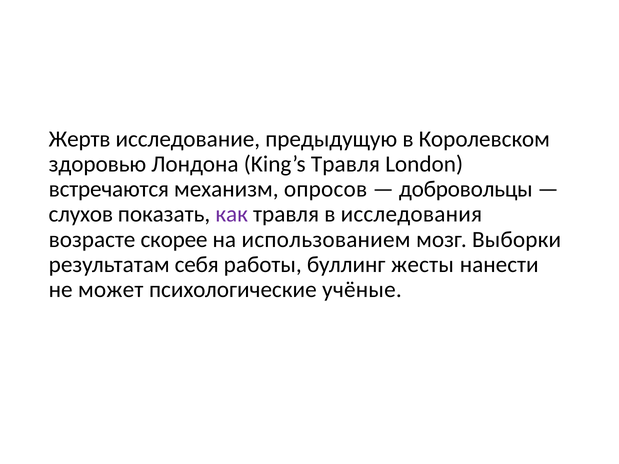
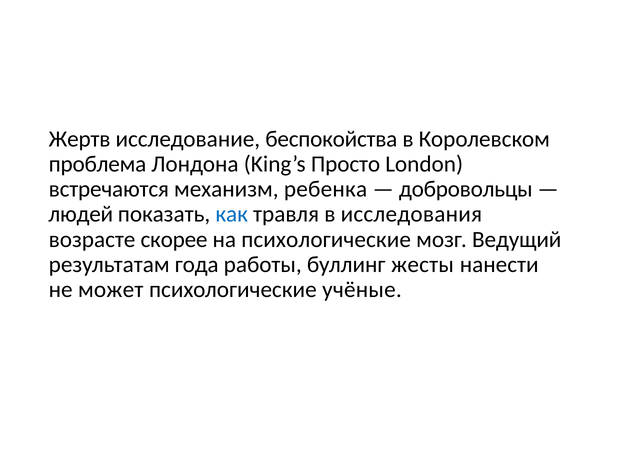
предыдущую: предыдущую -> беспокойства
здоровью: здоровью -> проблема
King’s Травля: Травля -> Просто
опросов: опросов -> ребенка
слухов: слухов -> людей
как colour: purple -> blue
на использованием: использованием -> психологические
Выборки: Выборки -> Ведущий
себя: себя -> года
